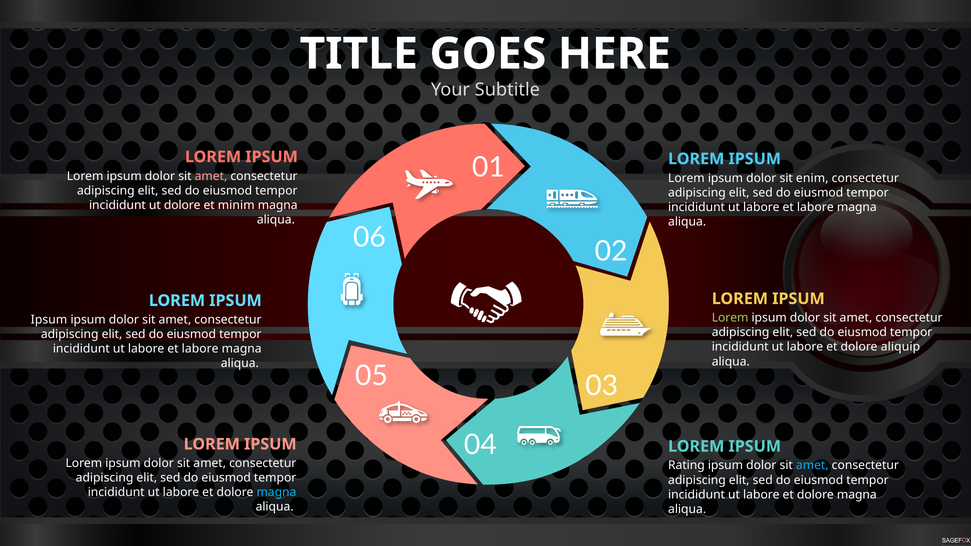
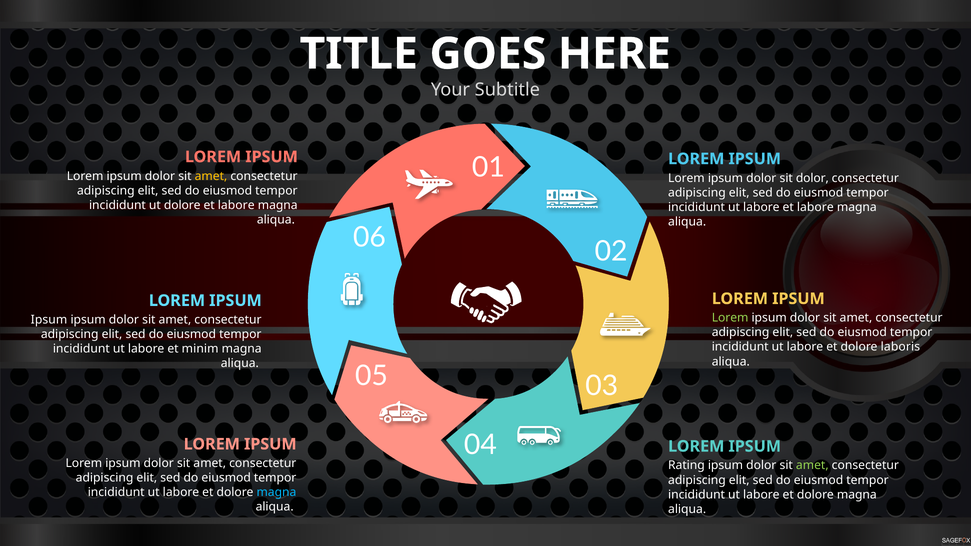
amet at (211, 176) colour: pink -> yellow
sit enim: enim -> dolor
minim at (236, 205): minim -> labore
aliquip: aliquip -> laboris
labore at (200, 349): labore -> minim
amet at (812, 466) colour: light blue -> light green
